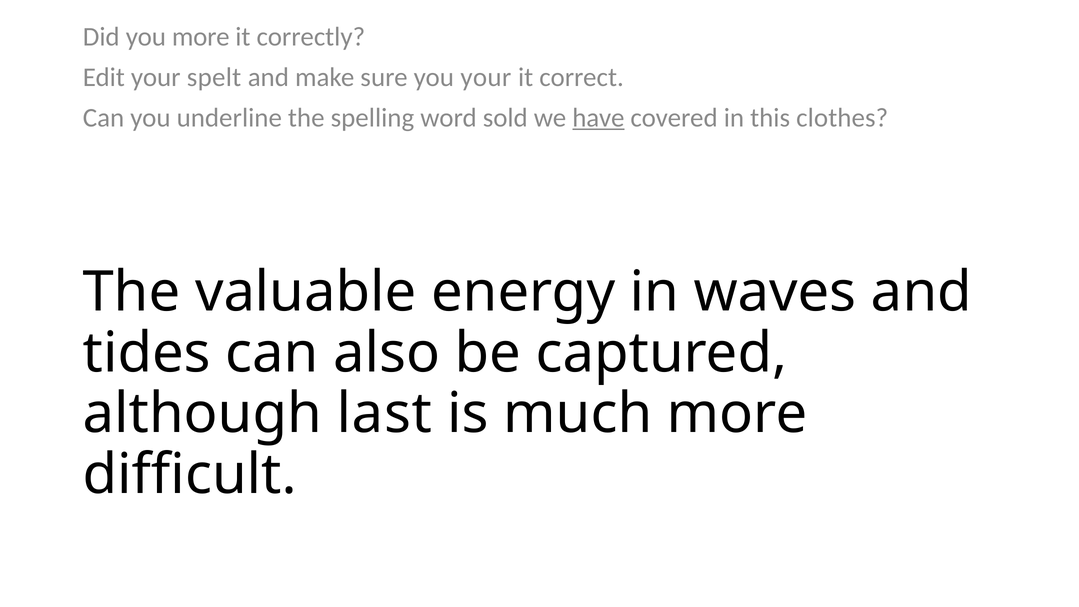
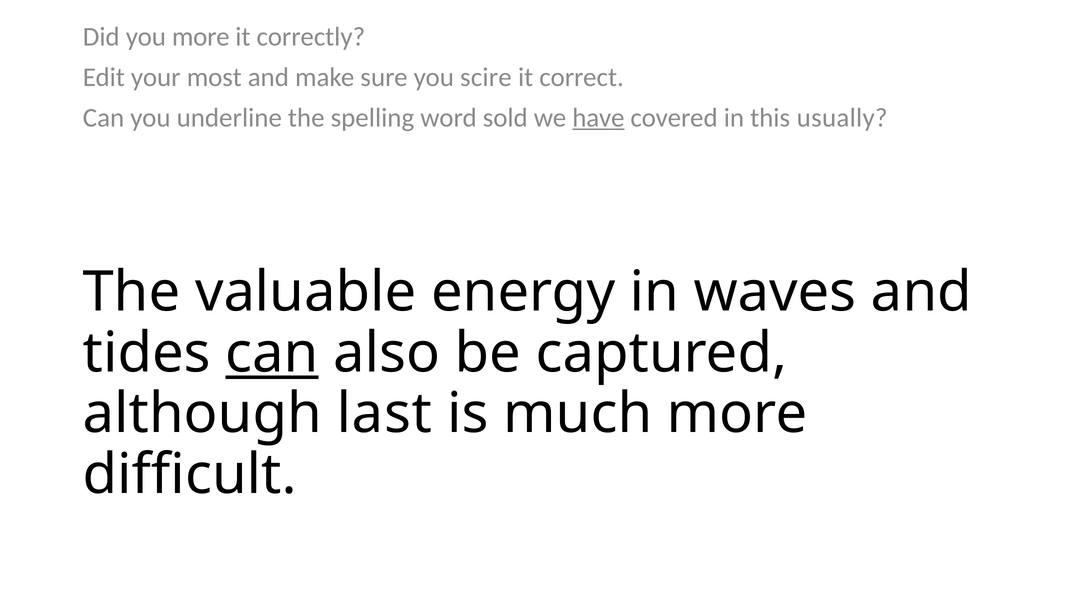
spelt: spelt -> most
you your: your -> scire
clothes: clothes -> usually
can at (272, 353) underline: none -> present
